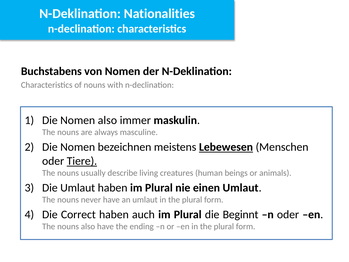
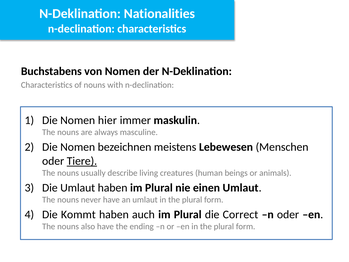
Nomen also: also -> hier
Lebewesen underline: present -> none
Correct: Correct -> Kommt
Beginnt: Beginnt -> Correct
